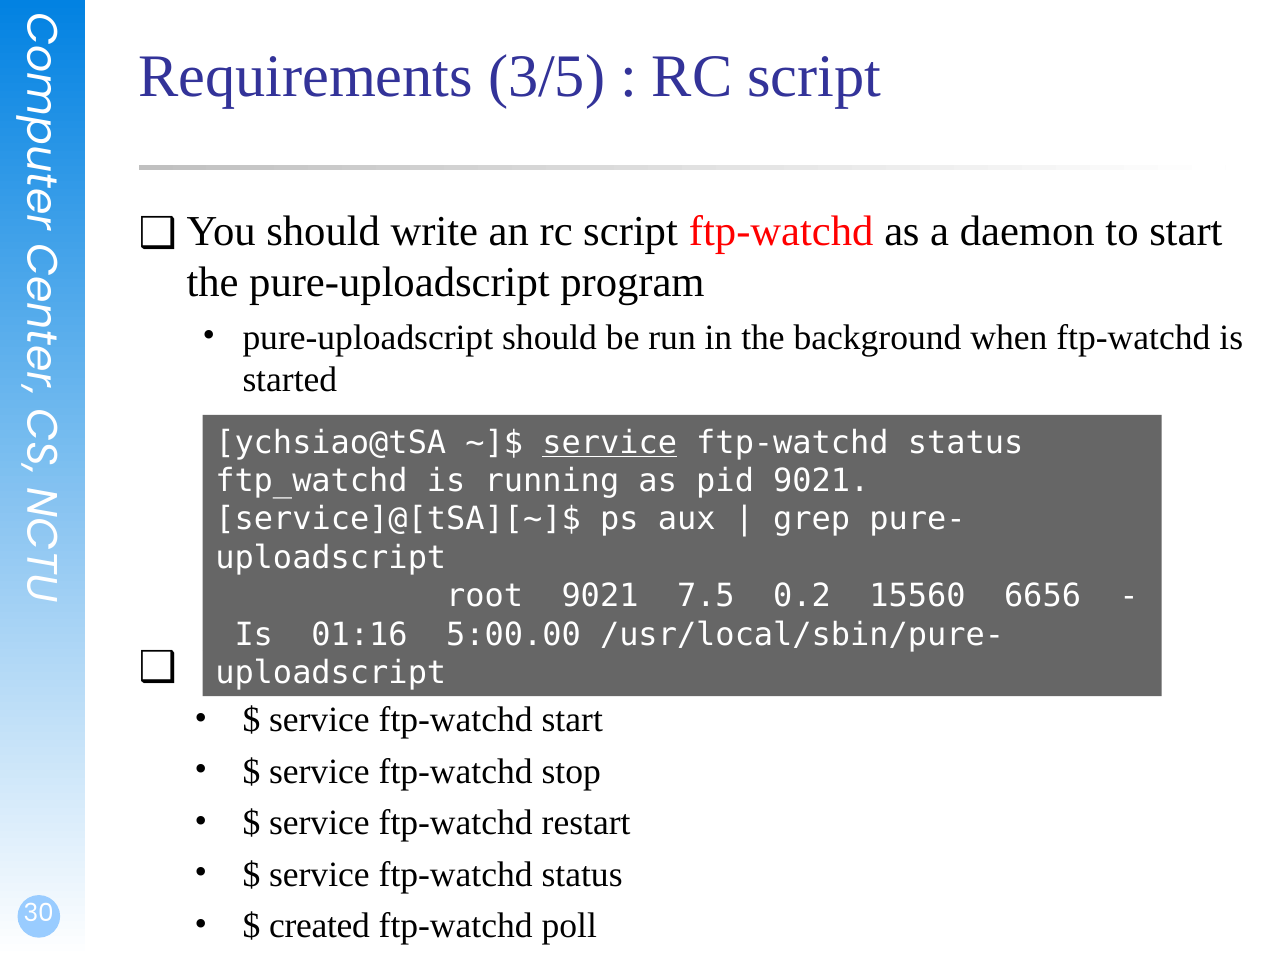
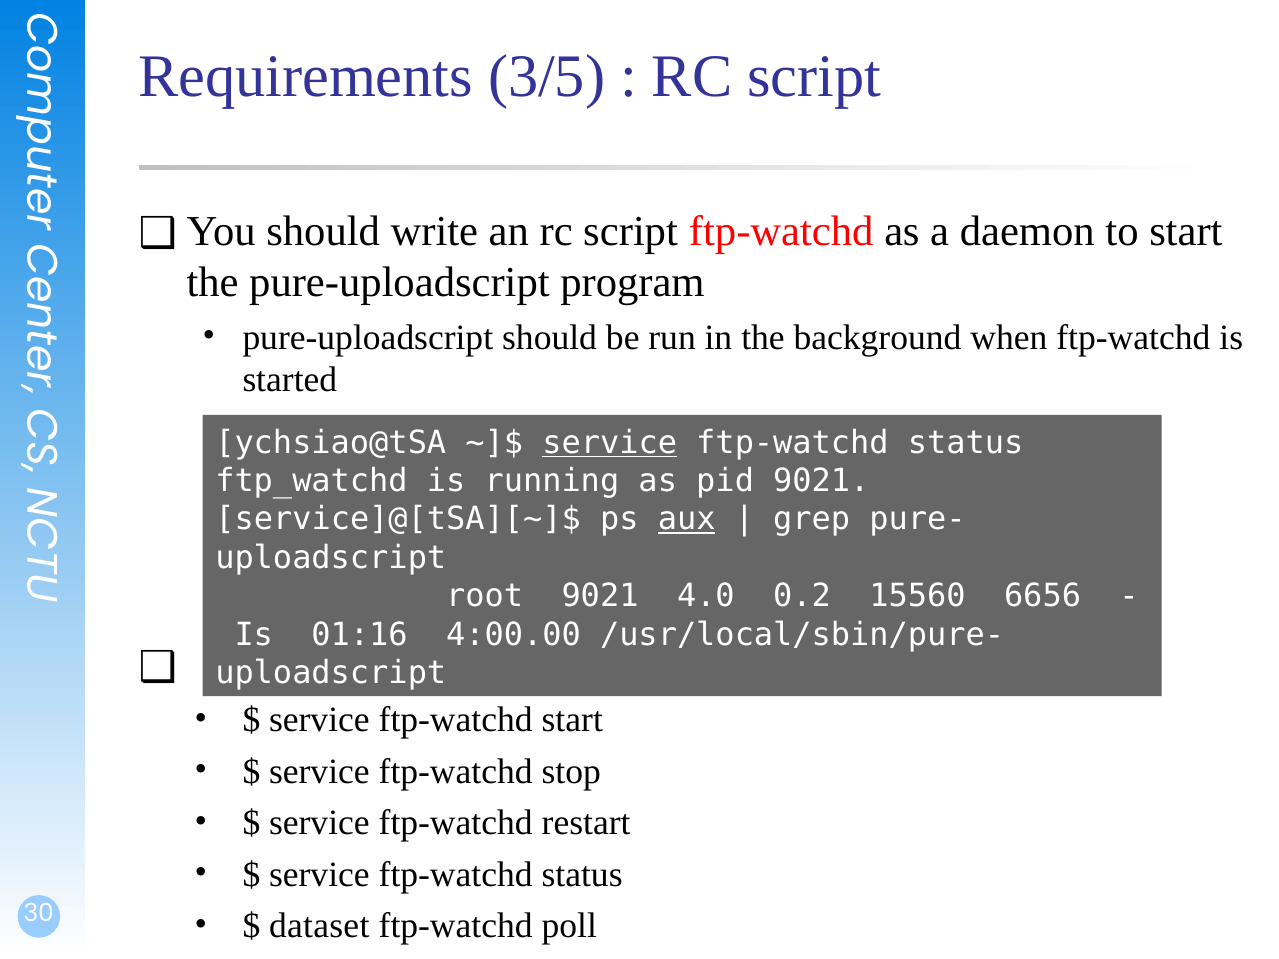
aux underline: none -> present
7.5: 7.5 -> 4.0
5:00.00: 5:00.00 -> 4:00.00
created: created -> dataset
